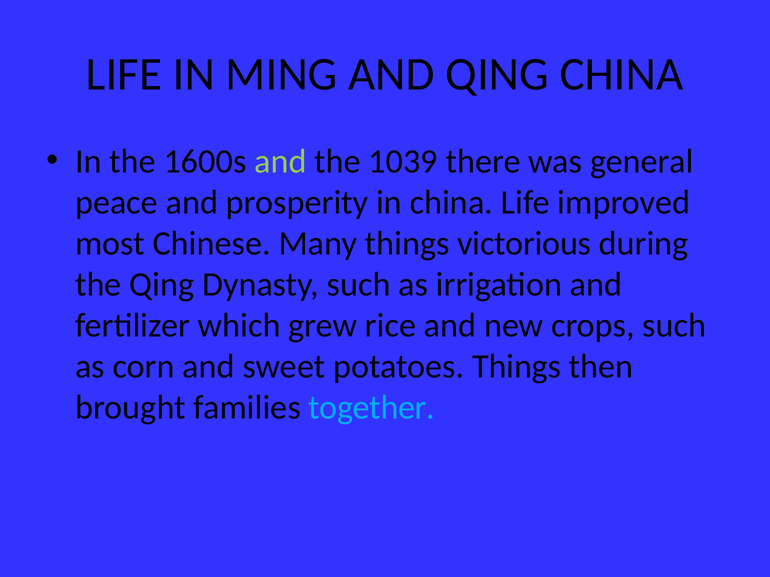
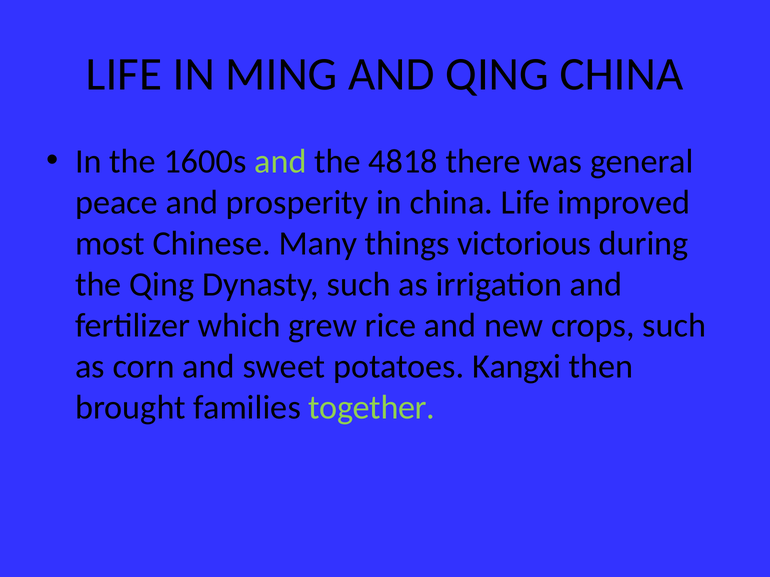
1039: 1039 -> 4818
potatoes Things: Things -> Kangxi
together colour: light blue -> light green
